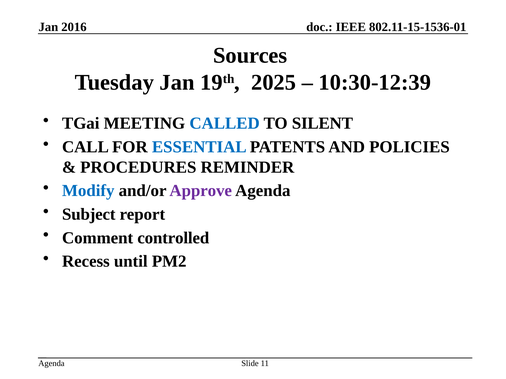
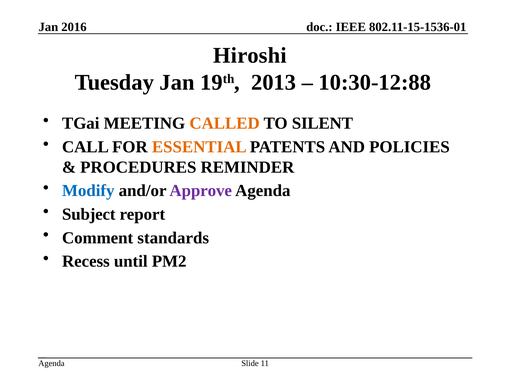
Sources: Sources -> Hiroshi
2025: 2025 -> 2013
10:30-12:39: 10:30-12:39 -> 10:30-12:88
CALLED colour: blue -> orange
ESSENTIAL colour: blue -> orange
controlled: controlled -> standards
